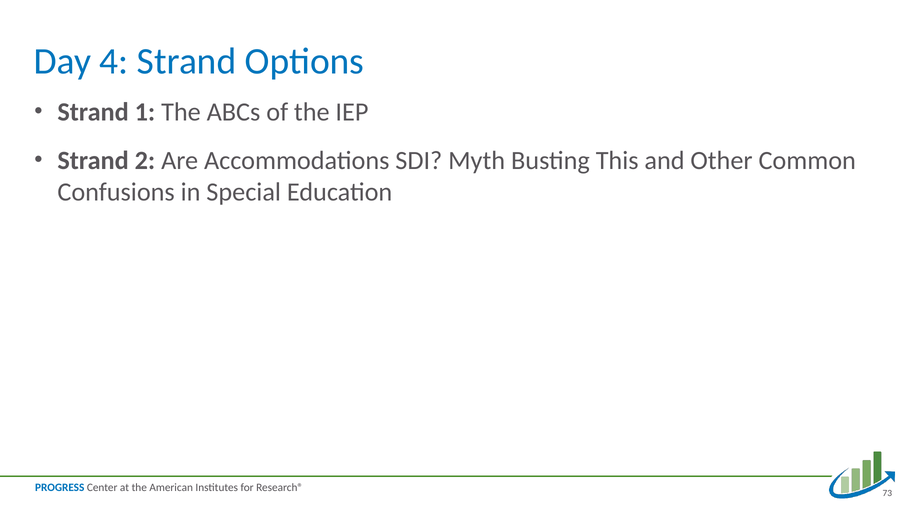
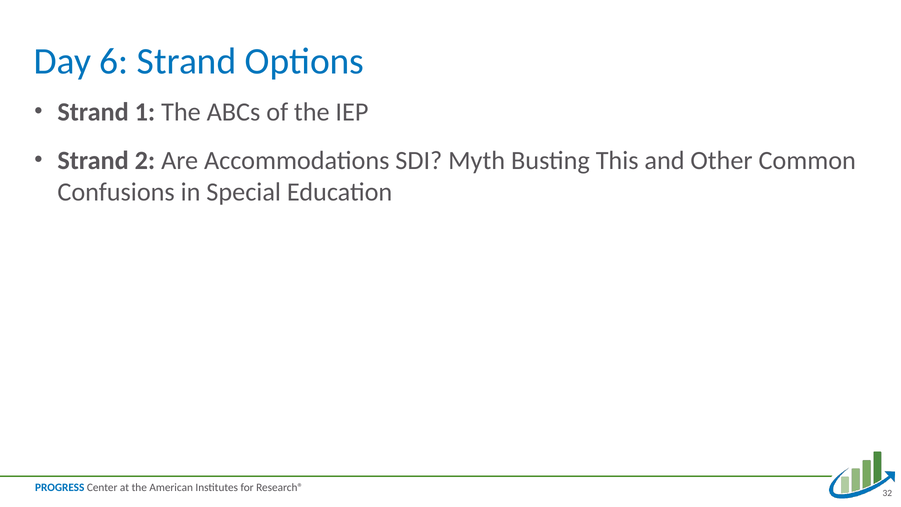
4: 4 -> 6
73: 73 -> 32
